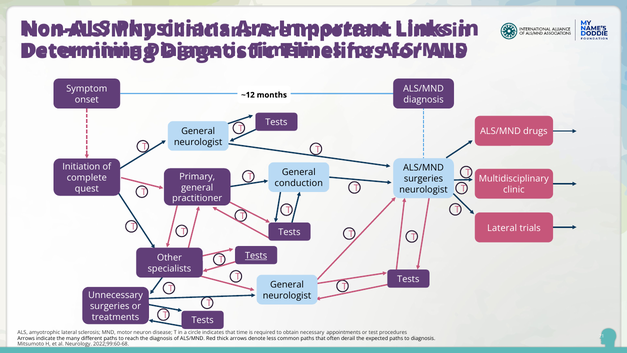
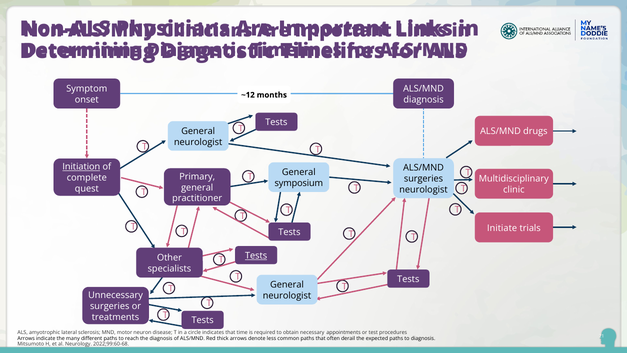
Initiation underline: none -> present
conduction: conduction -> symposium
Lateral at (502, 228): Lateral -> Initiate
